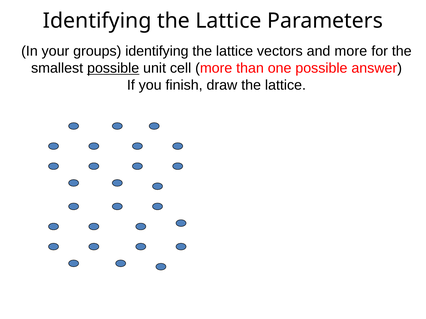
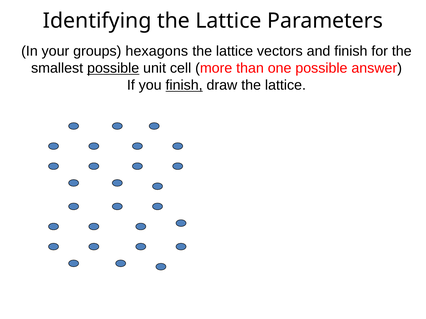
groups identifying: identifying -> hexagons
and more: more -> finish
finish at (184, 85) underline: none -> present
